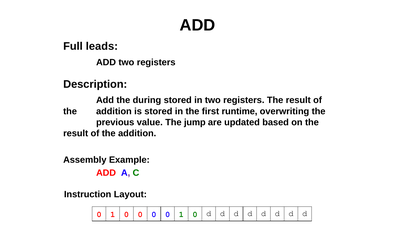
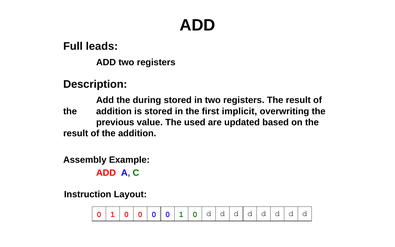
runtime: runtime -> implicit
jump: jump -> used
